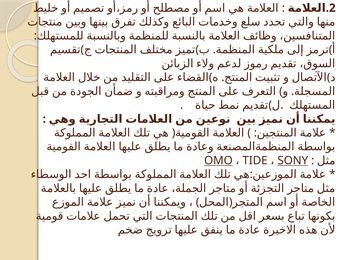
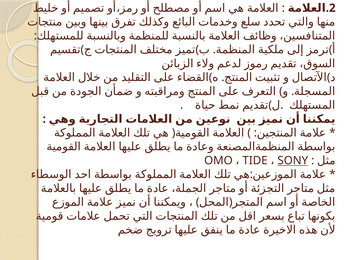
OMO underline: present -> none
